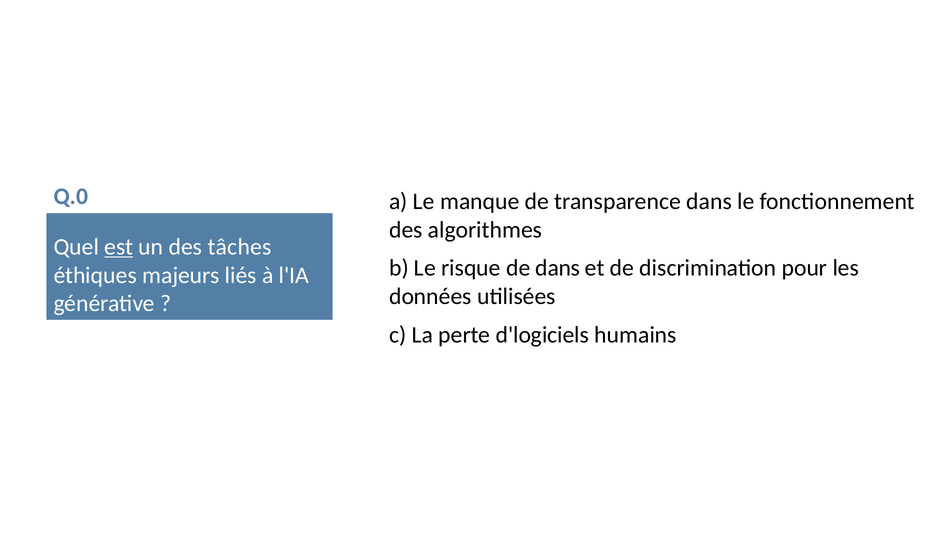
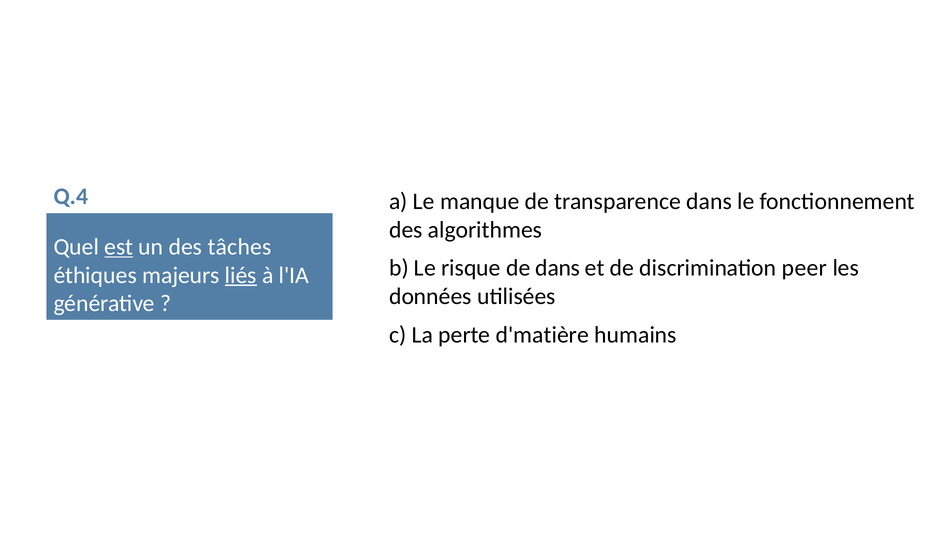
Q.0: Q.0 -> Q.4
pour: pour -> peer
liés underline: none -> present
d'logiciels: d'logiciels -> d'matière
